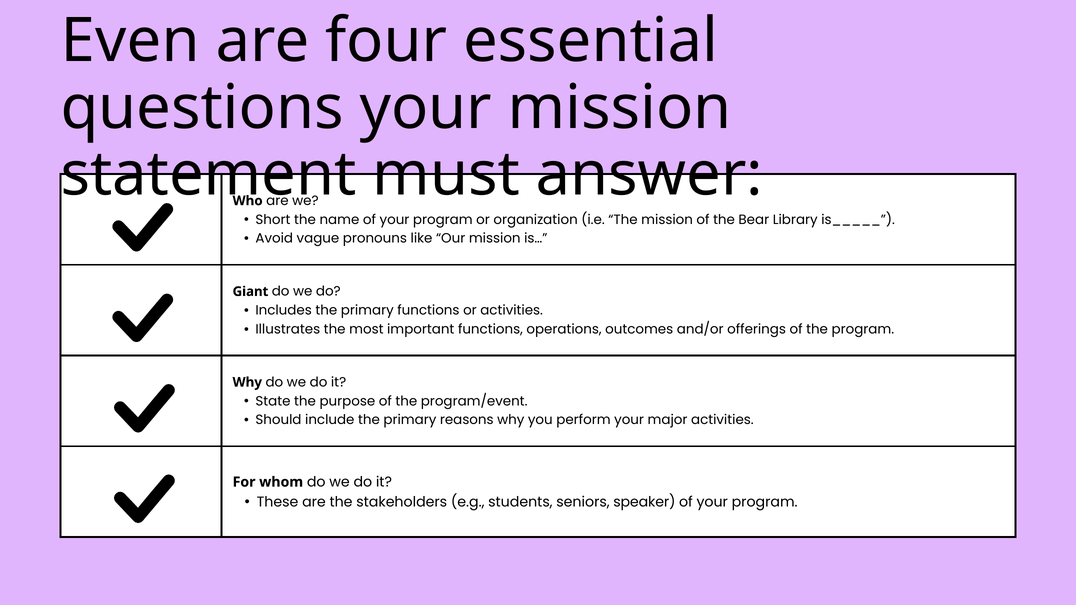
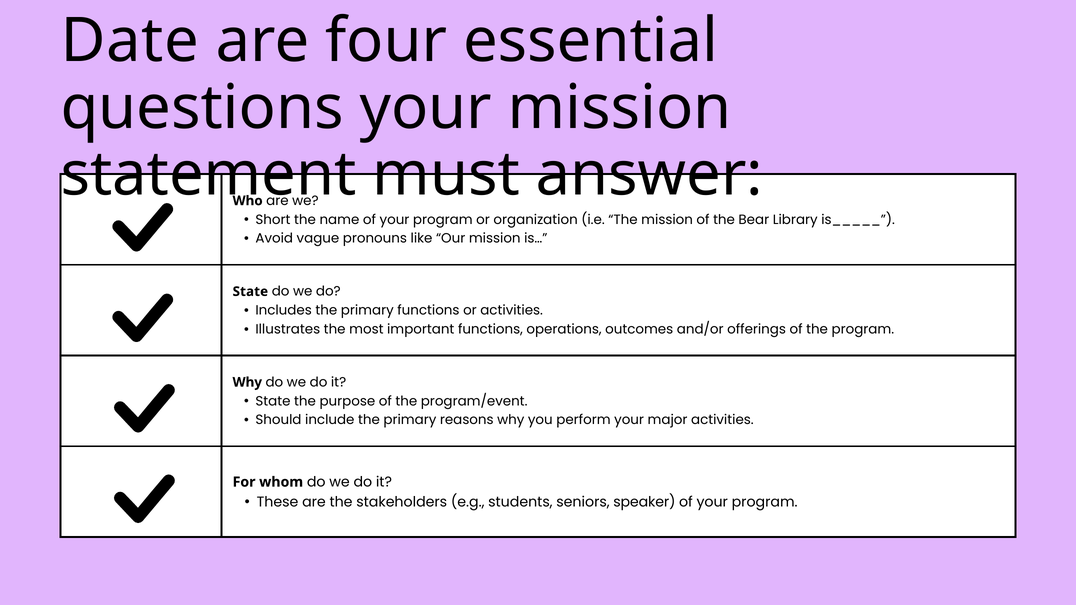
Even: Even -> Date
Giant at (250, 292): Giant -> State
